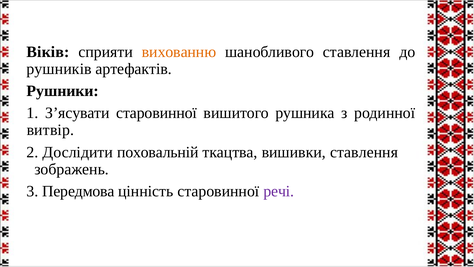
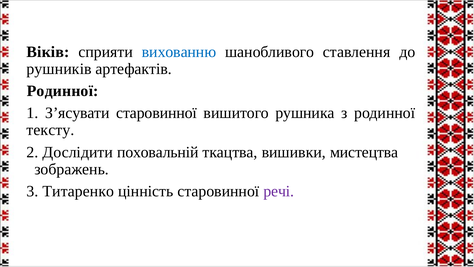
вихованню colour: orange -> blue
Рушники at (63, 91): Рушники -> Родинної
витвір: витвір -> тексту
вишивки ставлення: ставлення -> мистецтва
Передмова: Передмова -> Титаренко
